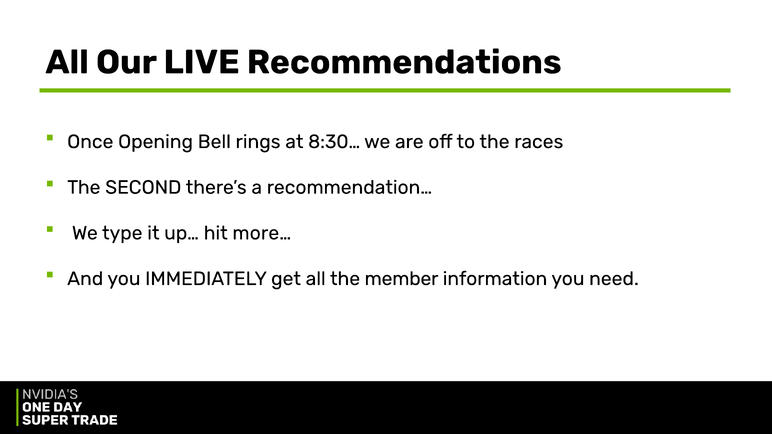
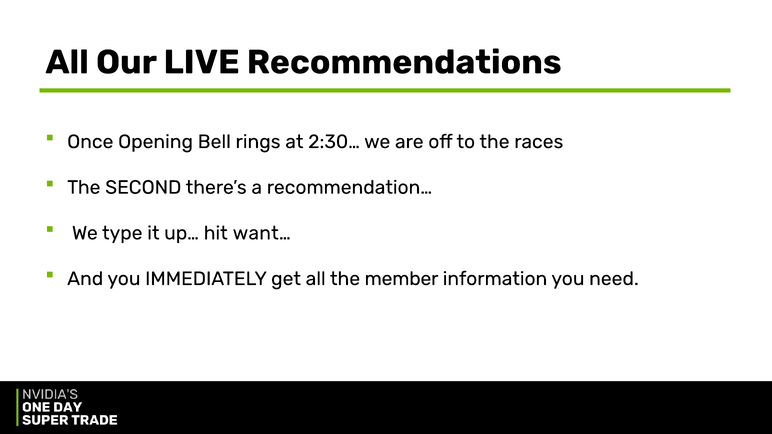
8:30…: 8:30… -> 2:30…
more…: more… -> want…
